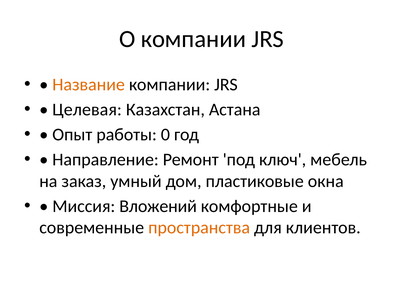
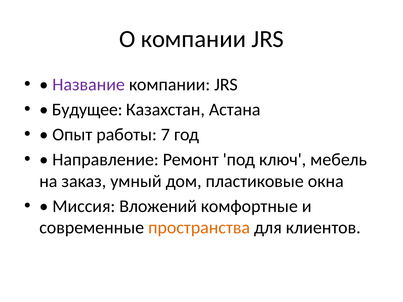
Название colour: orange -> purple
Целевая: Целевая -> Будущее
0: 0 -> 7
